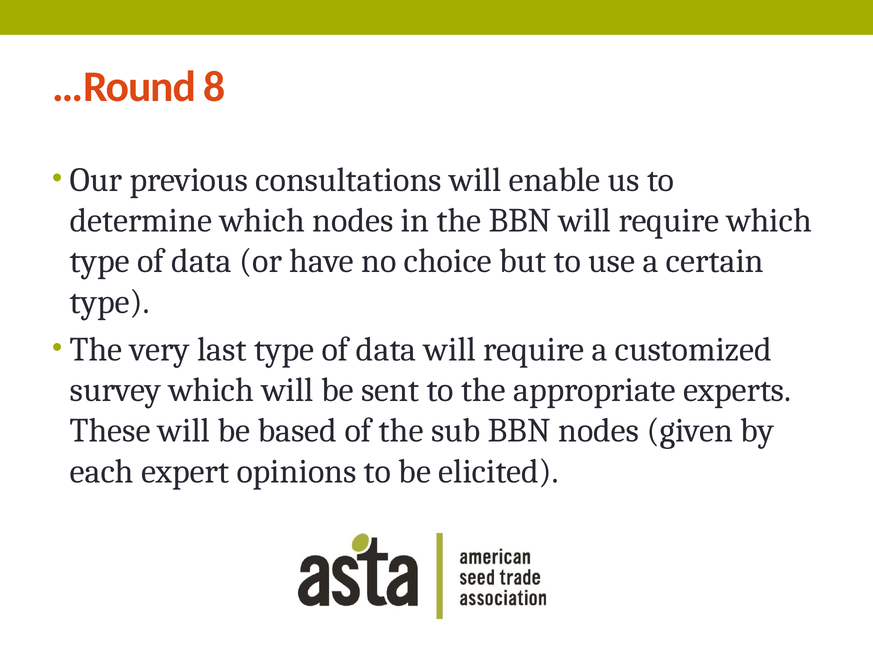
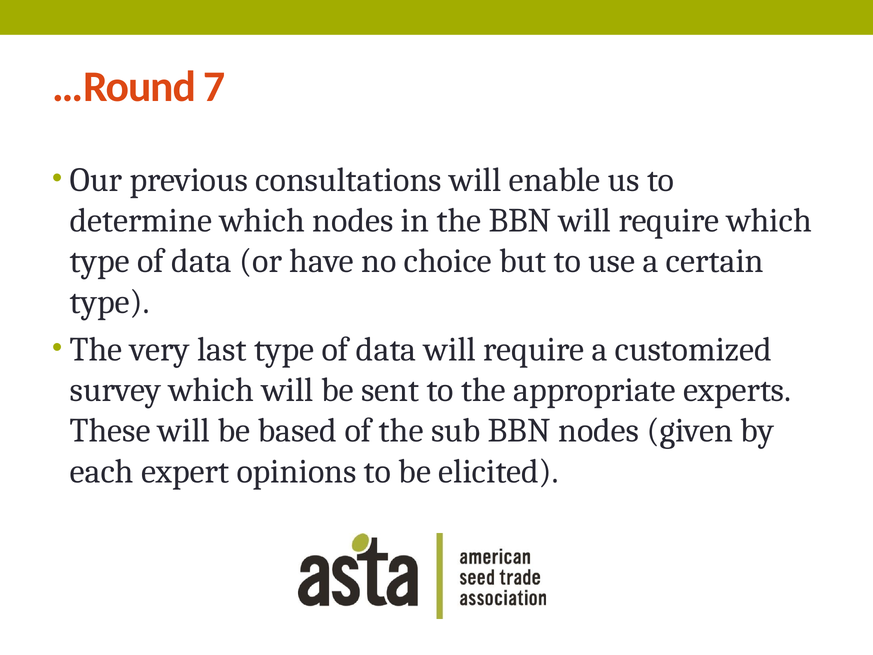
8: 8 -> 7
